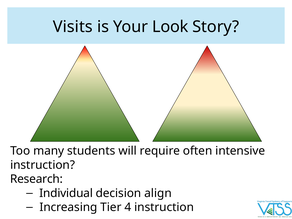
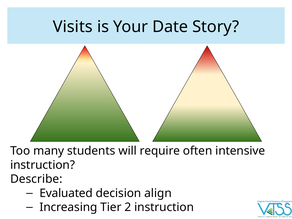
Look: Look -> Date
Research: Research -> Describe
Individual: Individual -> Evaluated
4: 4 -> 2
